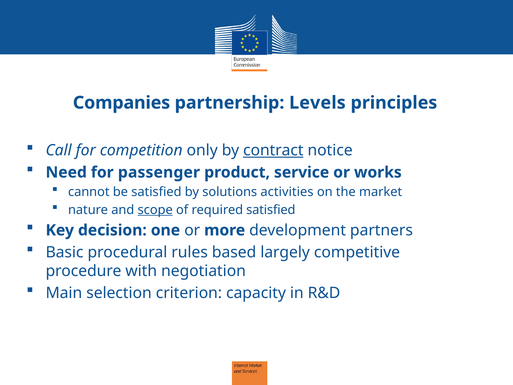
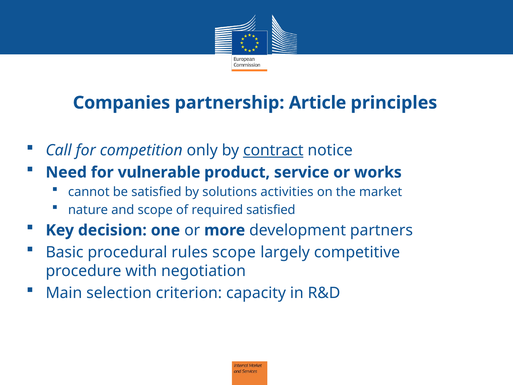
Levels: Levels -> Article
passenger: passenger -> vulnerable
scope at (155, 210) underline: present -> none
rules based: based -> scope
